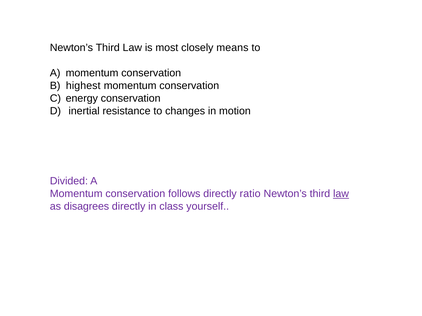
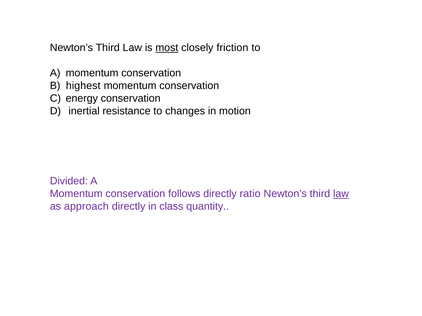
most underline: none -> present
means: means -> friction
disagrees: disagrees -> approach
yourself: yourself -> quantity
